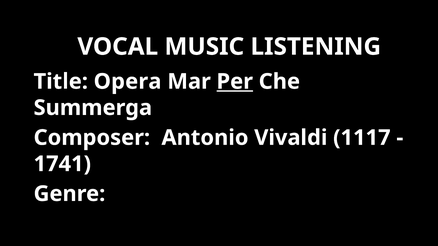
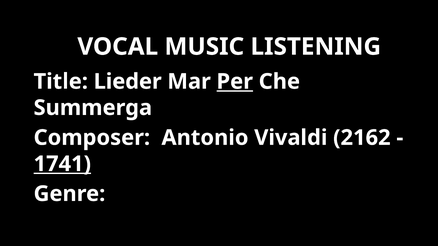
Opera: Opera -> Lieder
1117: 1117 -> 2162
1741 underline: none -> present
